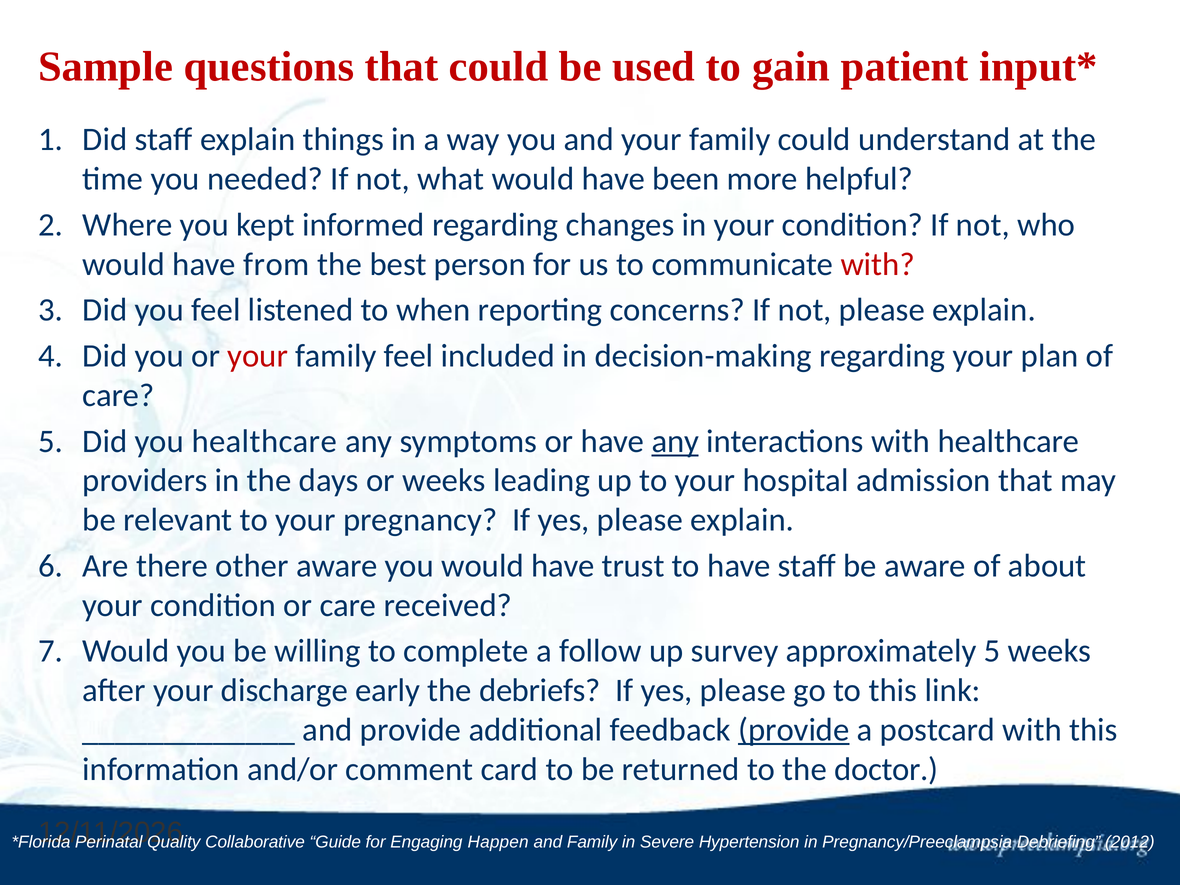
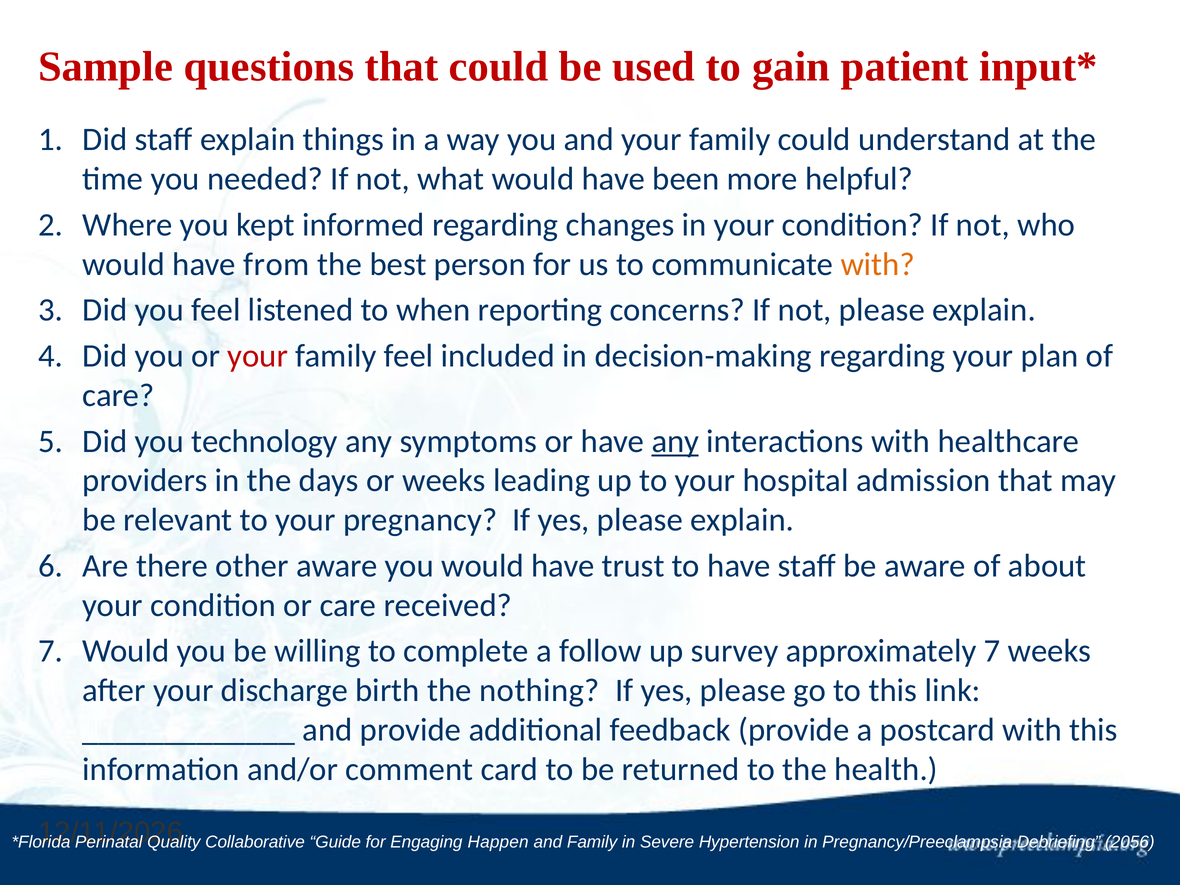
with at (878, 264) colour: red -> orange
you healthcare: healthcare -> technology
approximately 5: 5 -> 7
early: early -> birth
debriefs: debriefs -> nothing
provide at (794, 730) underline: present -> none
doctor: doctor -> health
2012: 2012 -> 2056
